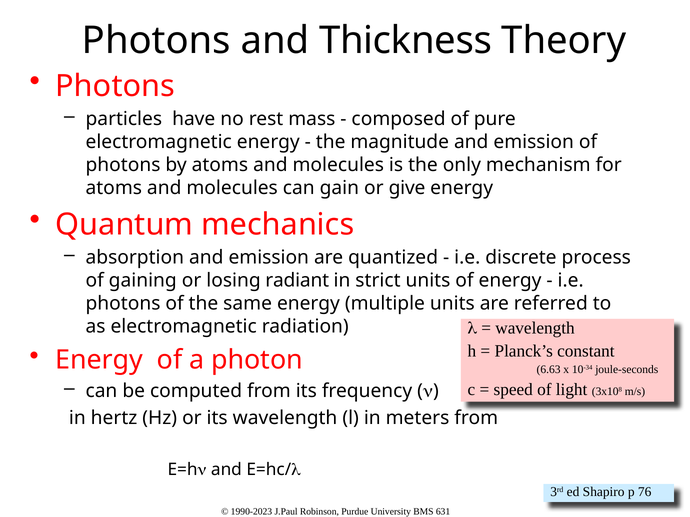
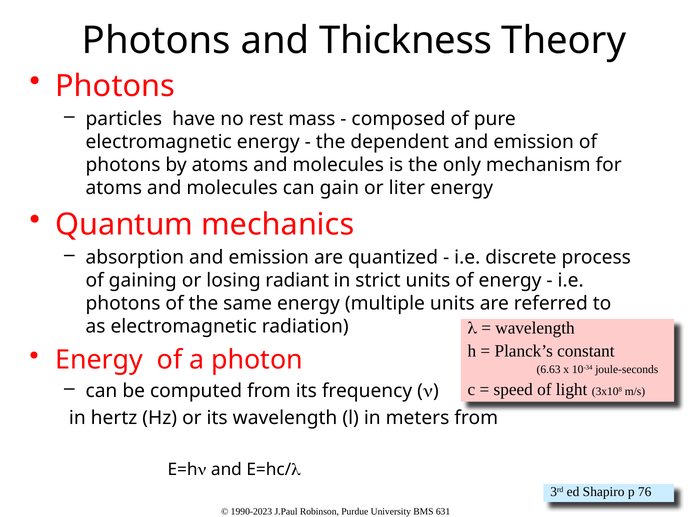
magnitude: magnitude -> dependent
give: give -> liter
